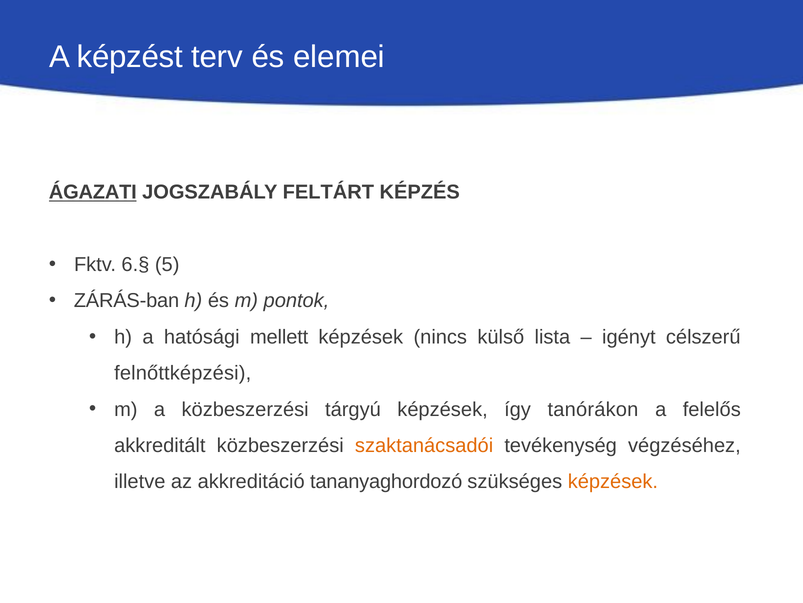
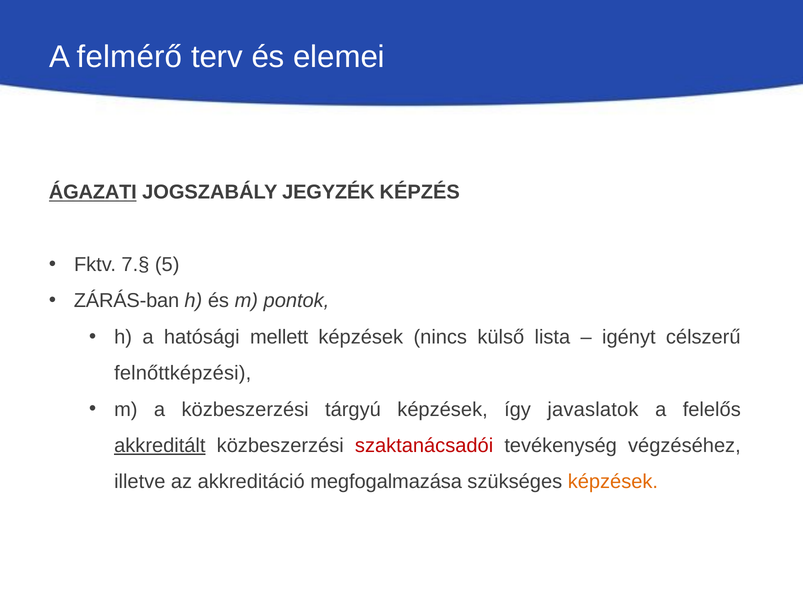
képzést: képzést -> felmérő
FELTÁRT: FELTÁRT -> JEGYZÉK
6.§: 6.§ -> 7.§
tanórákon: tanórákon -> javaslatok
akkreditált underline: none -> present
szaktanácsadói colour: orange -> red
tananyaghordozó: tananyaghordozó -> megfogalmazása
